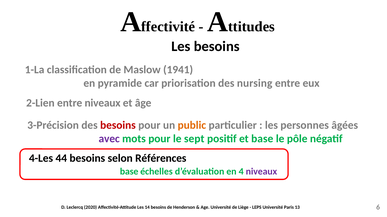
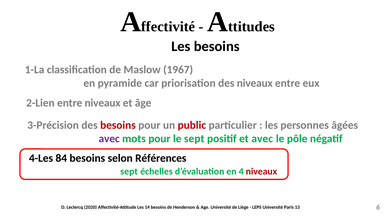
1941: 1941 -> 1967
des nursing: nursing -> niveaux
public colour: orange -> red
et base: base -> avec
44: 44 -> 84
base at (129, 172): base -> sept
niveaux at (261, 172) colour: purple -> red
